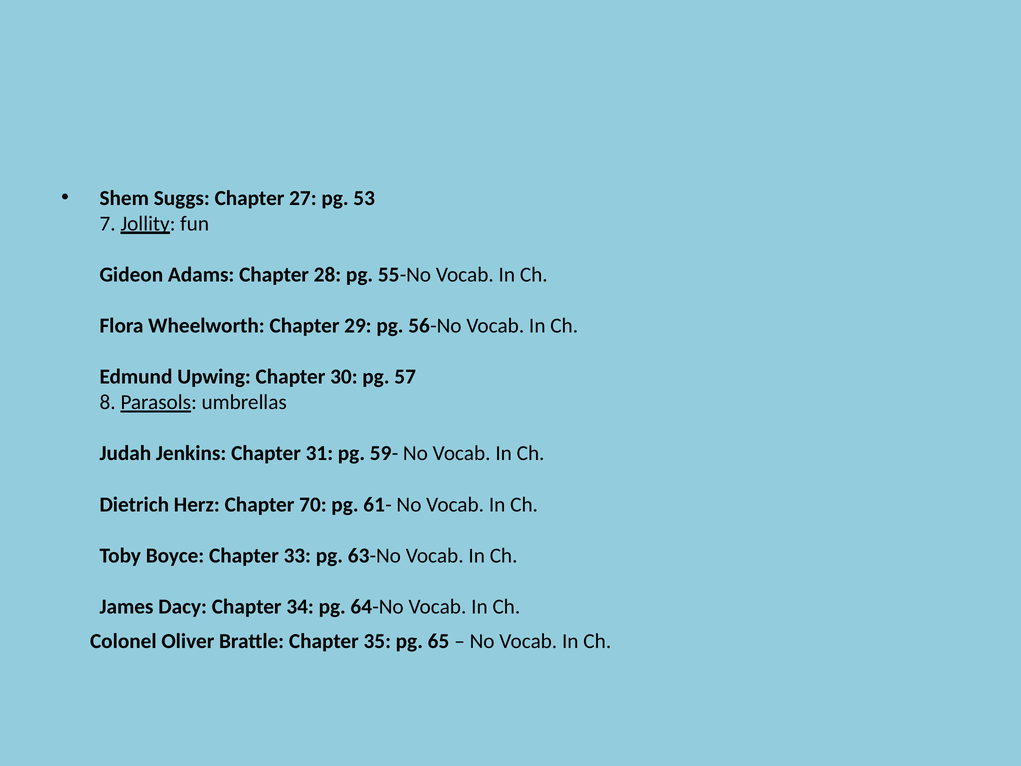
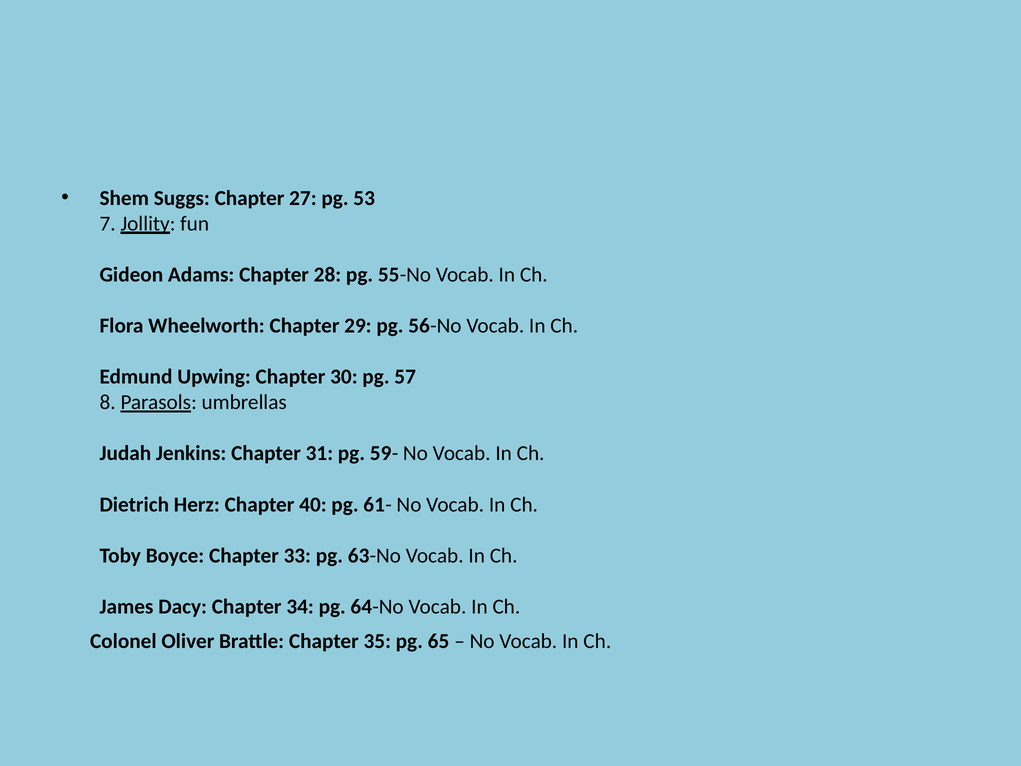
70: 70 -> 40
